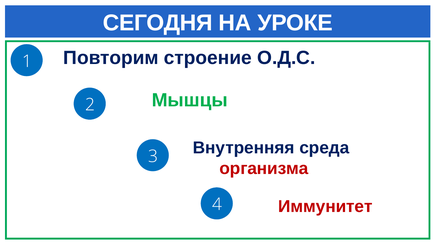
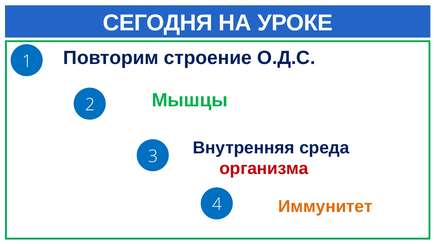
Иммунитет colour: red -> orange
